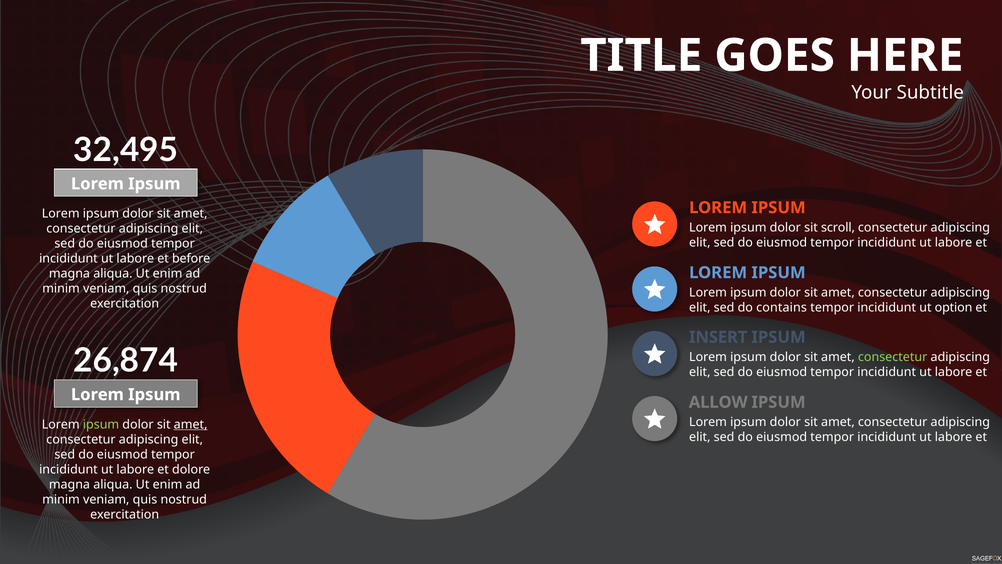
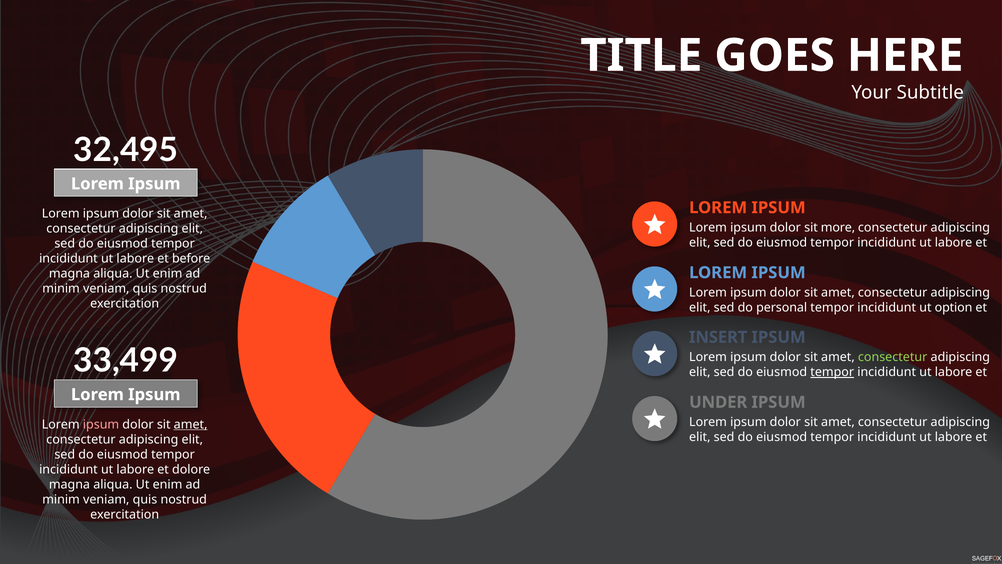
scroll: scroll -> more
contains: contains -> personal
26,874: 26,874 -> 33,499
tempor at (832, 372) underline: none -> present
ALLOW: ALLOW -> UNDER
ipsum at (101, 424) colour: light green -> pink
